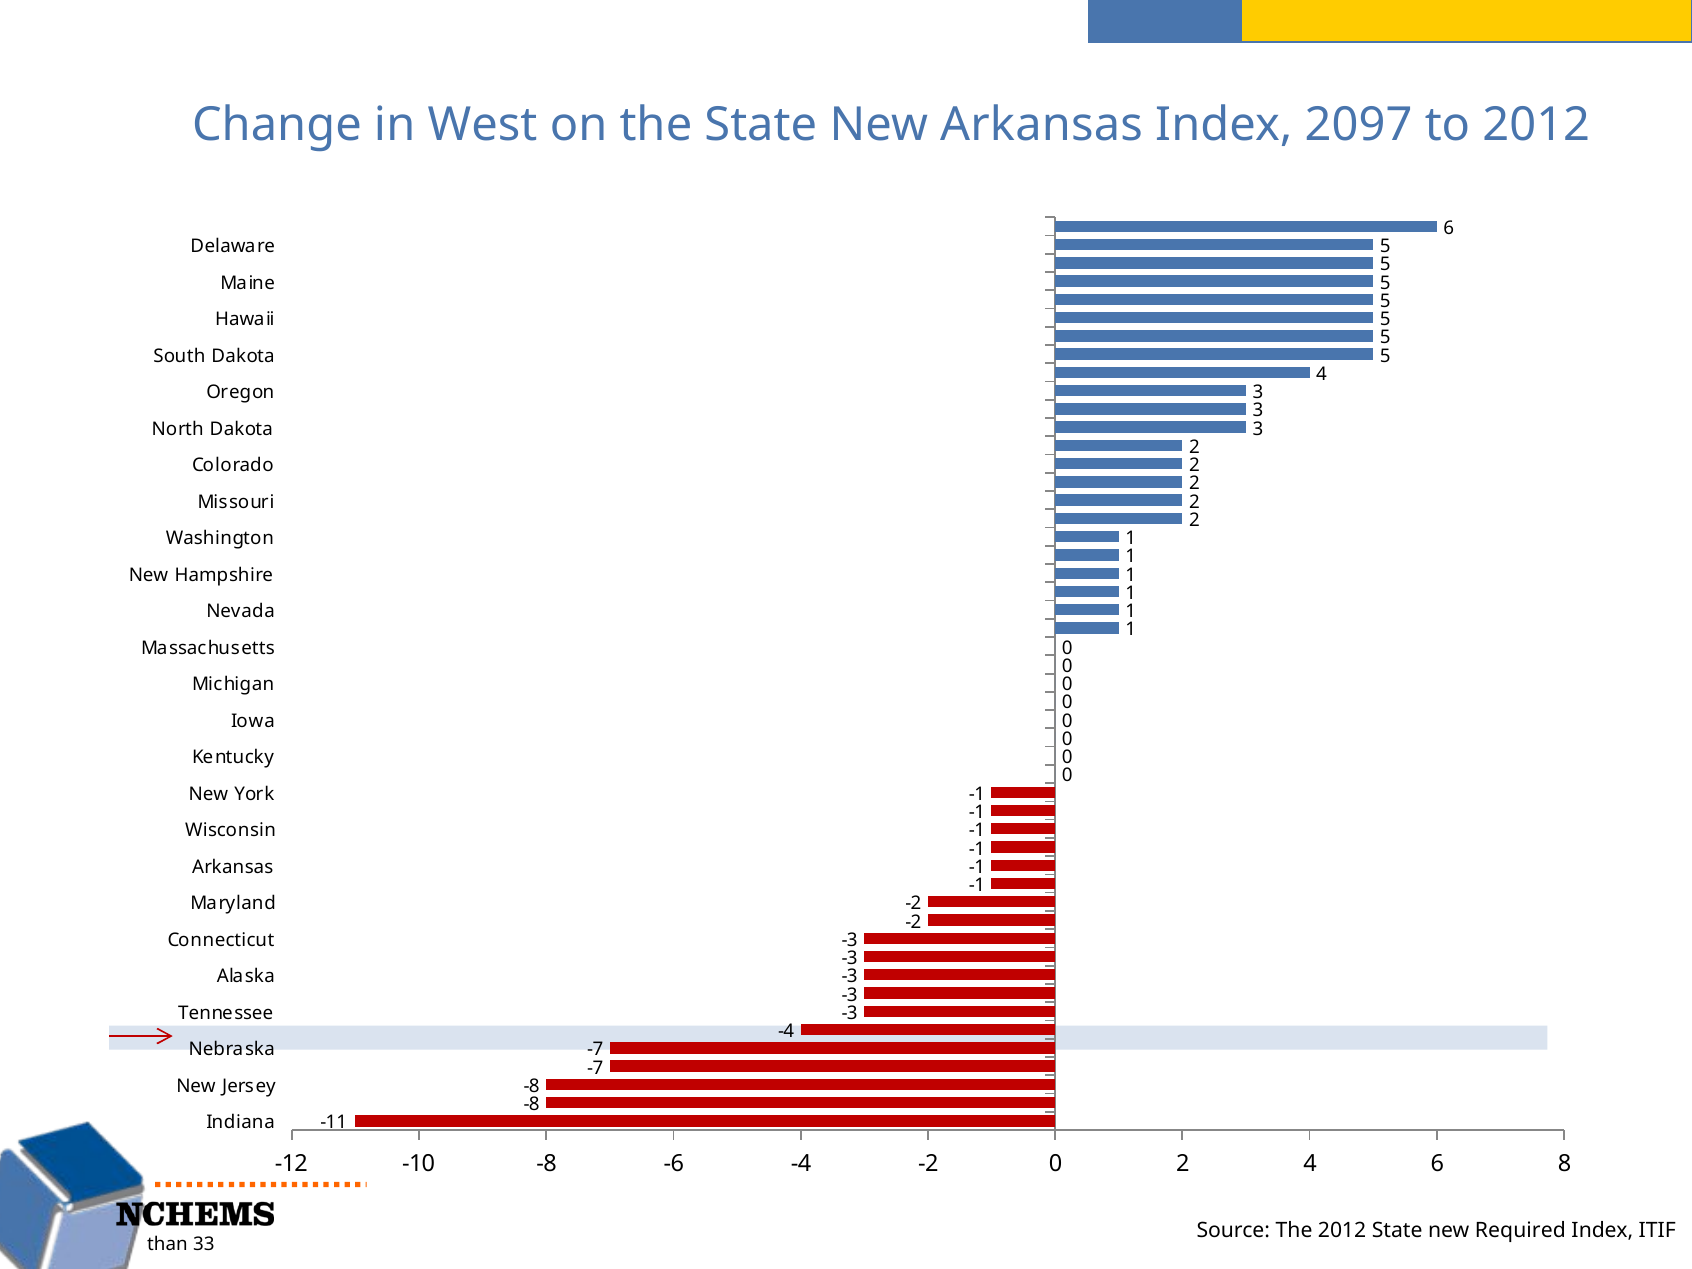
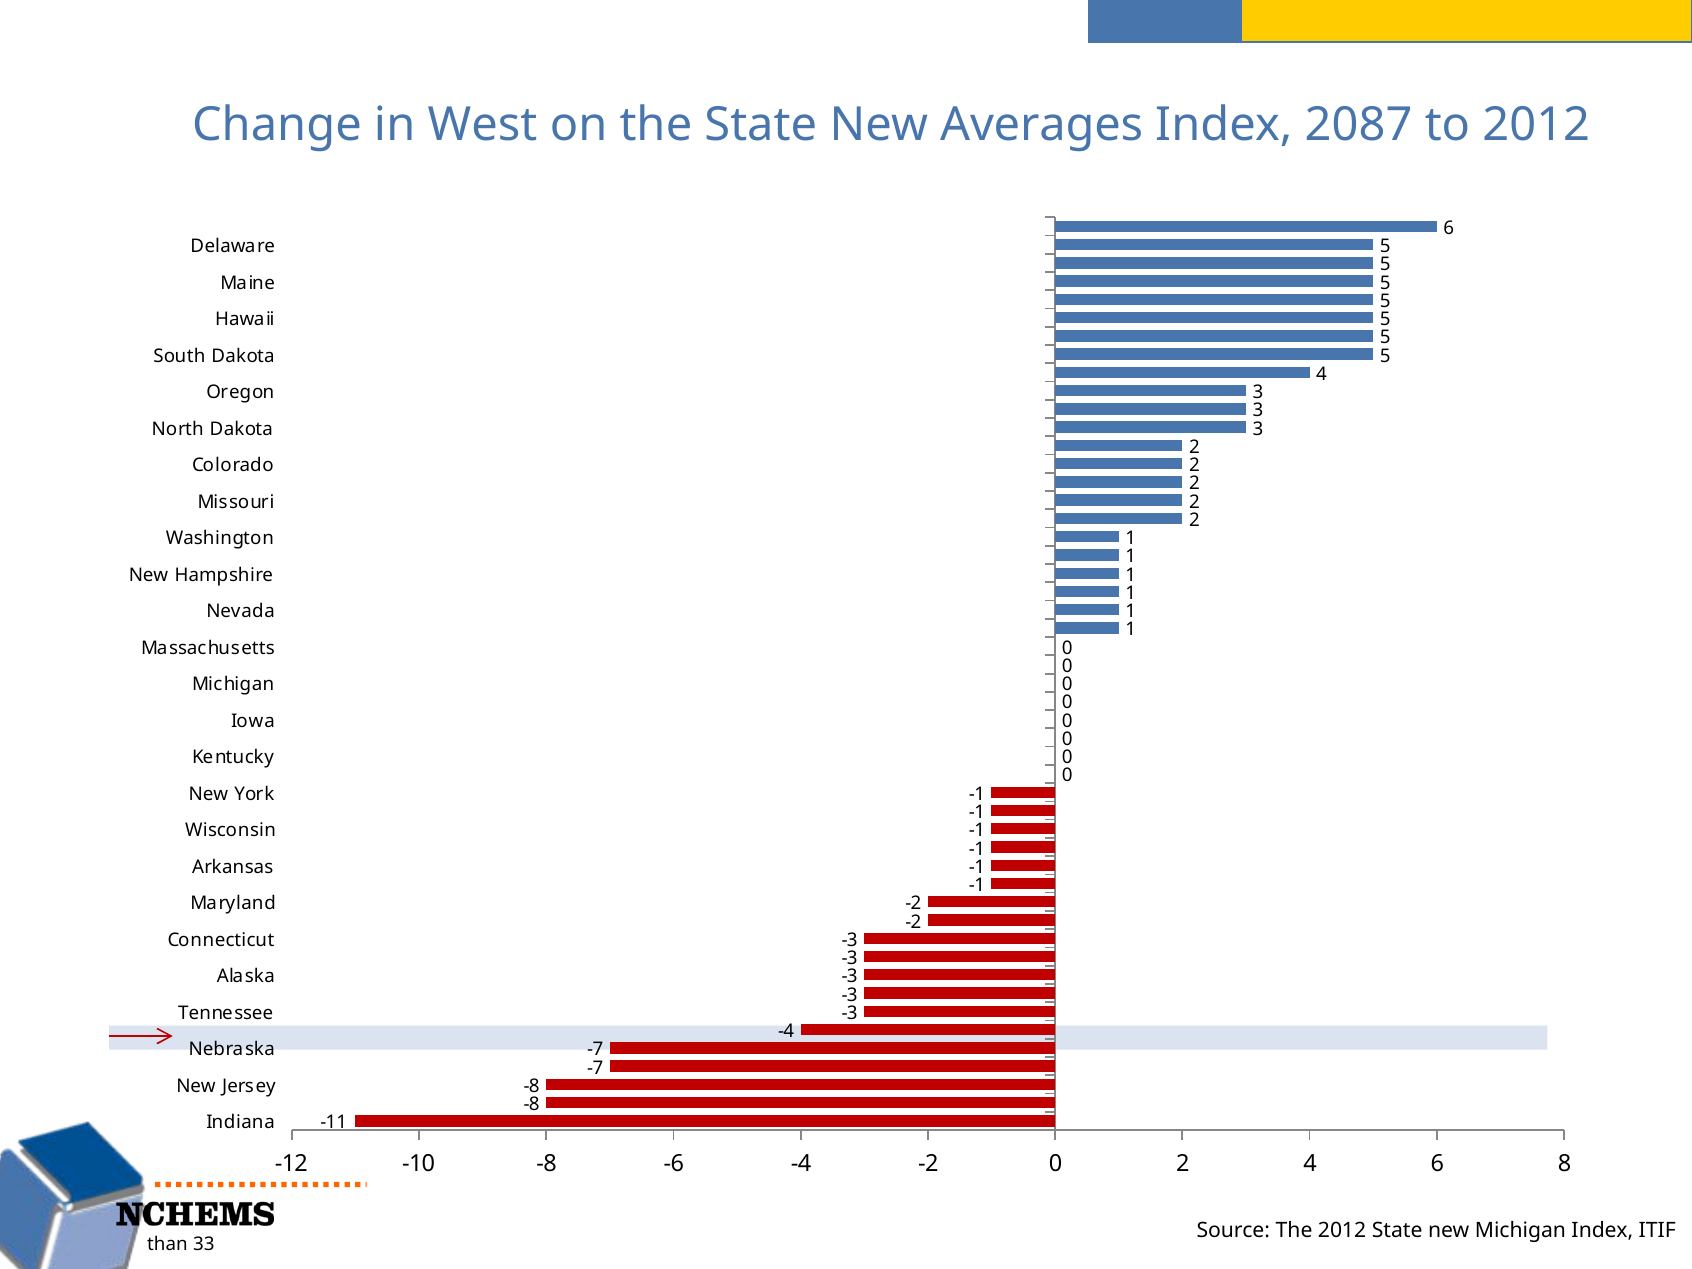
New Arkansas: Arkansas -> Averages
2097: 2097 -> 2087
new Required: Required -> Michigan
